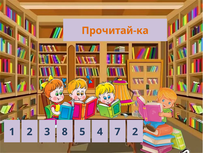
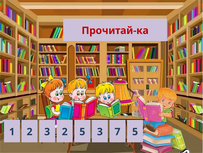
Прочитай-ка colour: orange -> red
3 8: 8 -> 2
5 4: 4 -> 3
7 2: 2 -> 5
